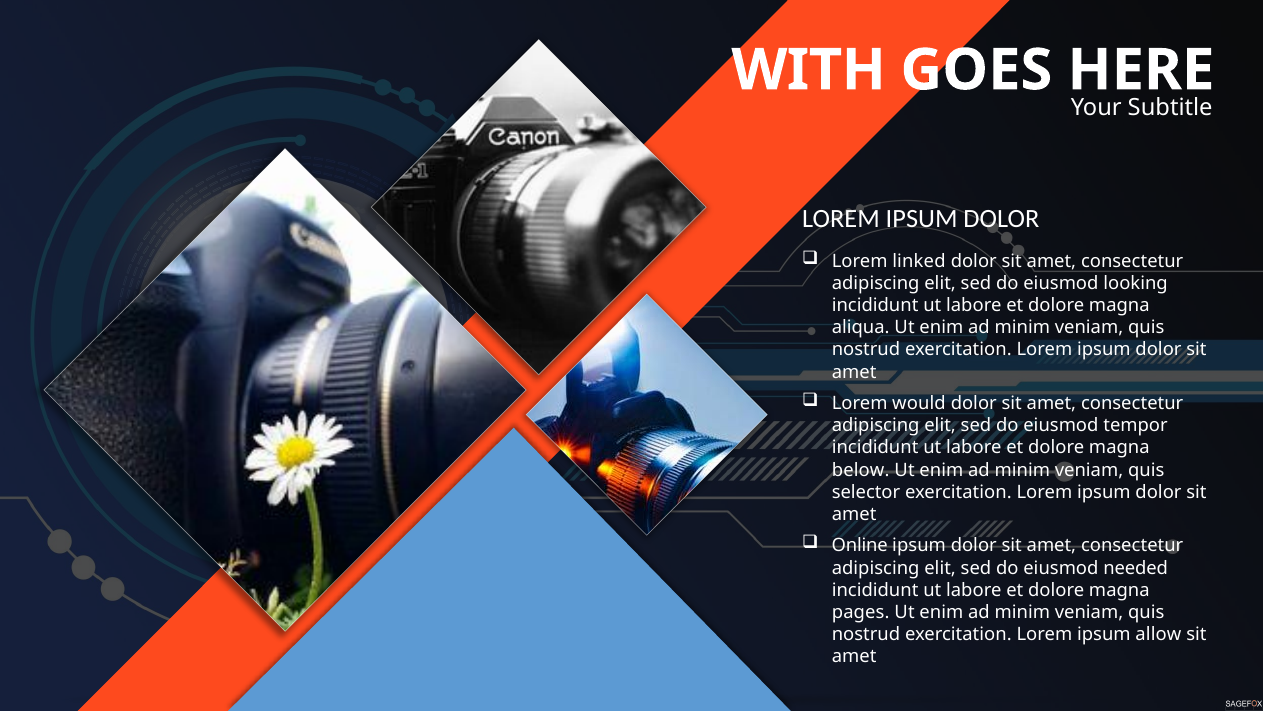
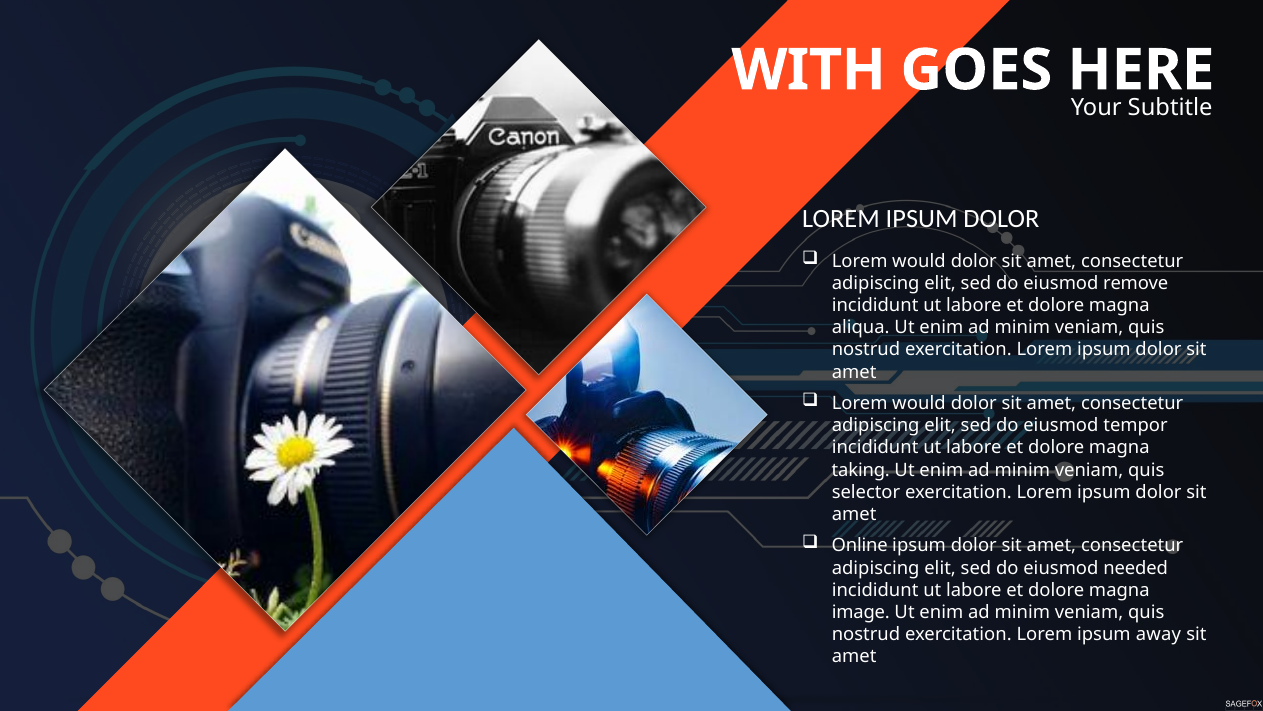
linked at (919, 261): linked -> would
looking: looking -> remove
below: below -> taking
pages: pages -> image
allow: allow -> away
